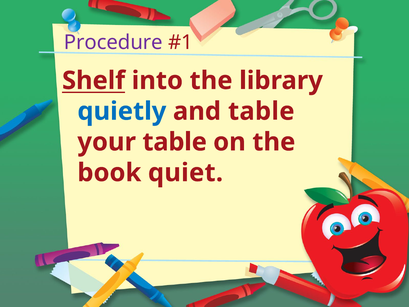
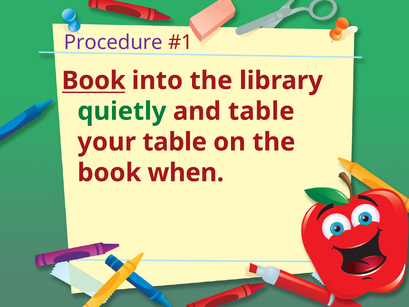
Shelf at (94, 81): Shelf -> Book
quietly colour: blue -> green
quiet: quiet -> when
